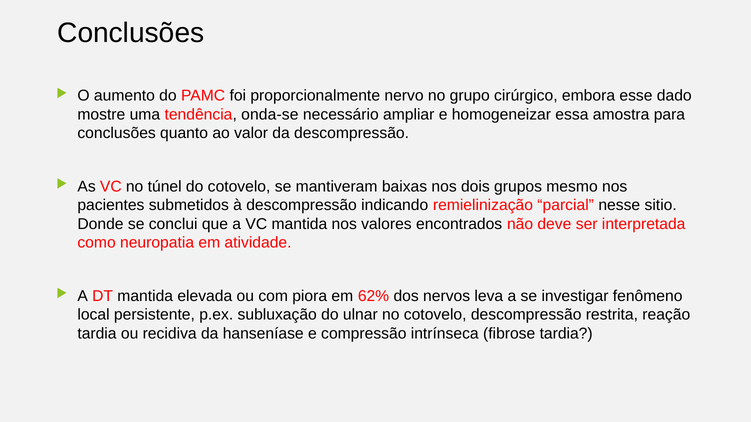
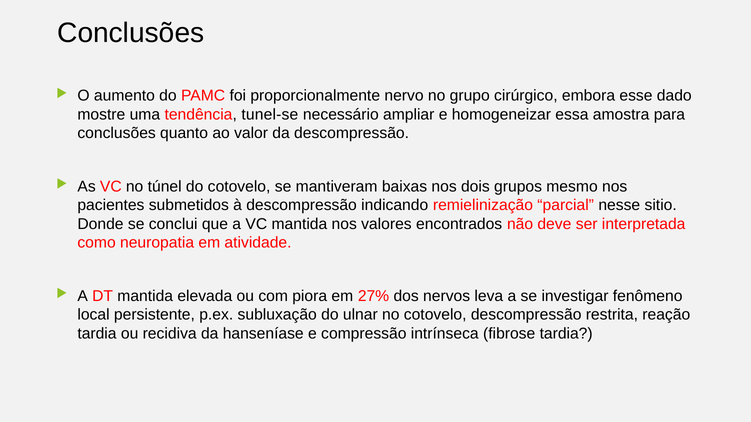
onda-se: onda-se -> tunel-se
62%: 62% -> 27%
